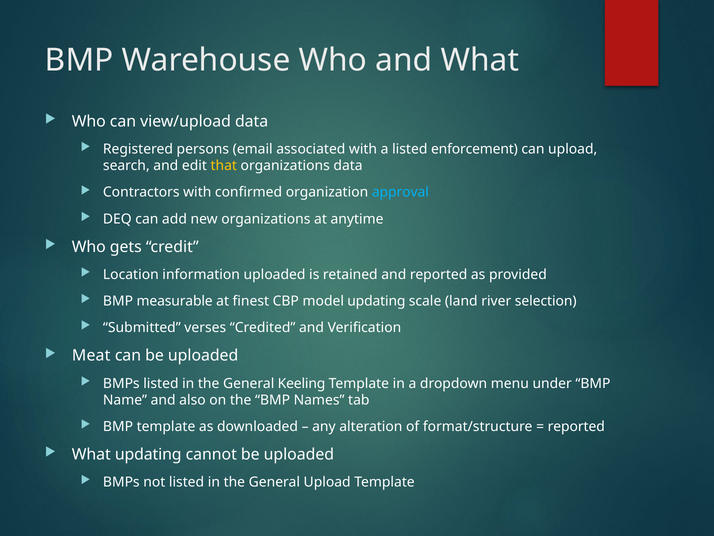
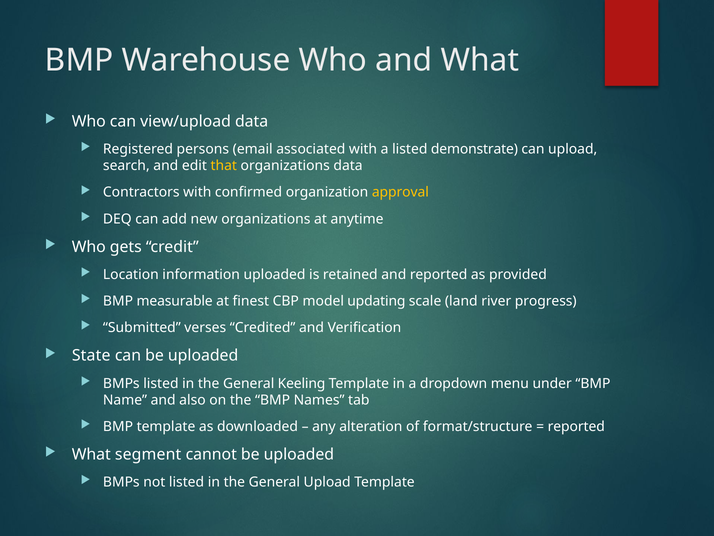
enforcement: enforcement -> demonstrate
approval colour: light blue -> yellow
selection: selection -> progress
Meat: Meat -> State
What updating: updating -> segment
